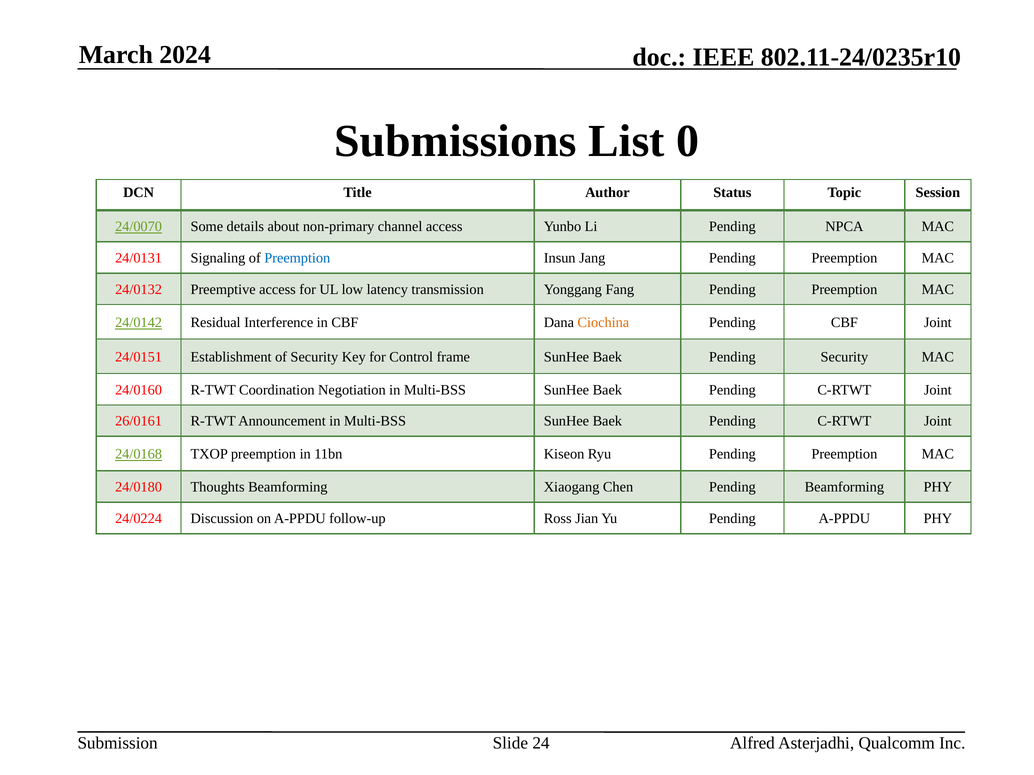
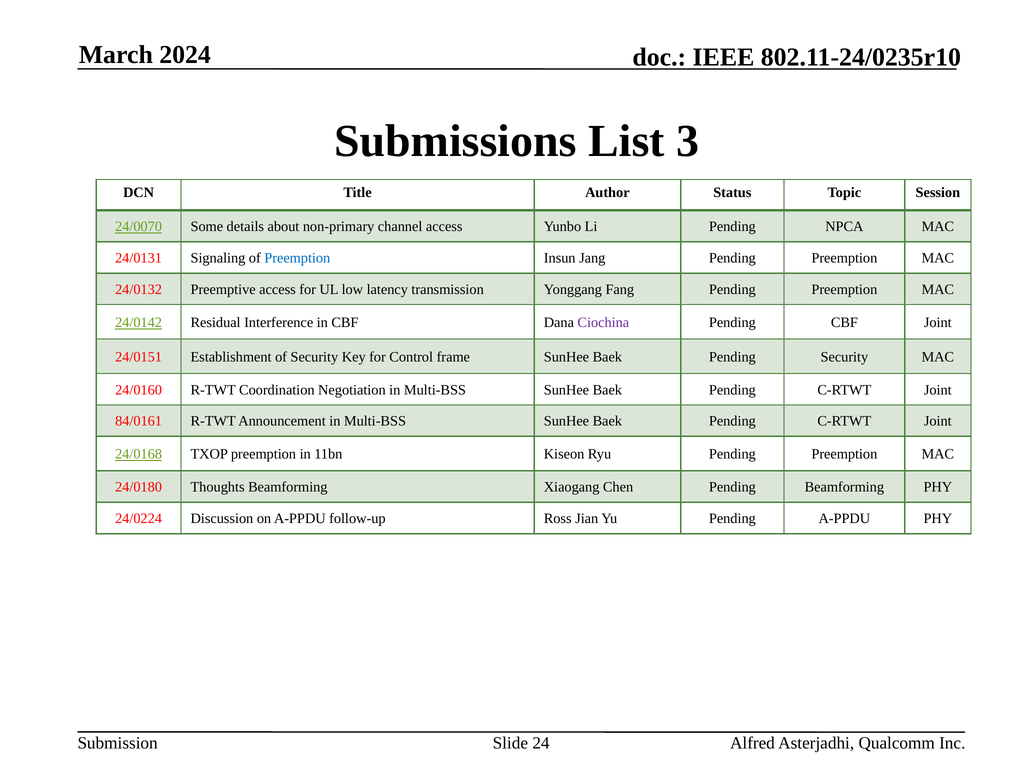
0: 0 -> 3
Ciochina colour: orange -> purple
26/0161: 26/0161 -> 84/0161
